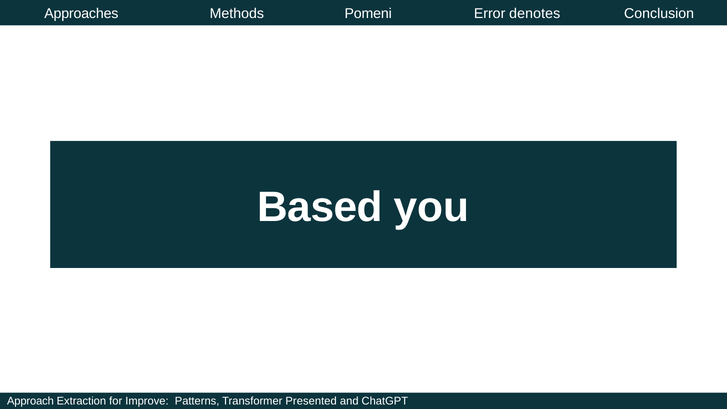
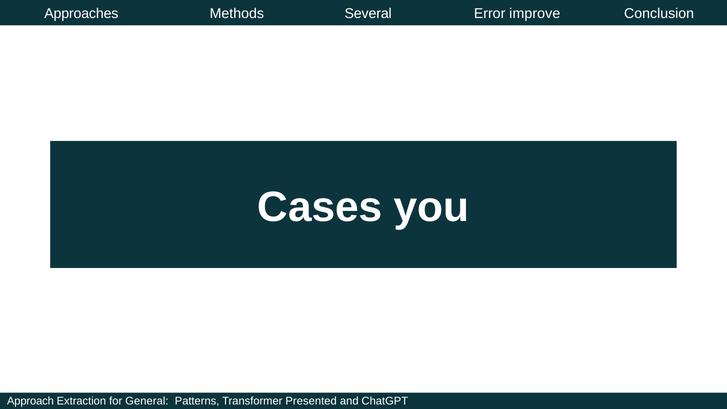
Pomeni: Pomeni -> Several
denotes: denotes -> improve
Based: Based -> Cases
Improve: Improve -> General
